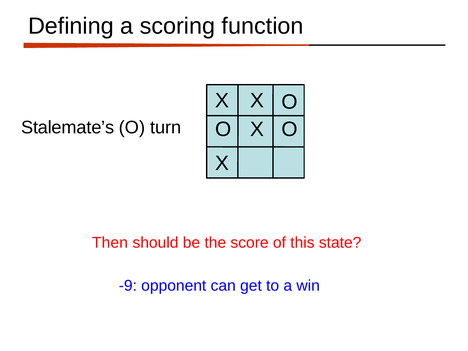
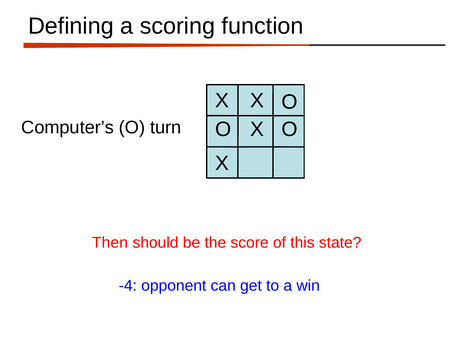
Stalemate’s: Stalemate’s -> Computer’s
-9: -9 -> -4
